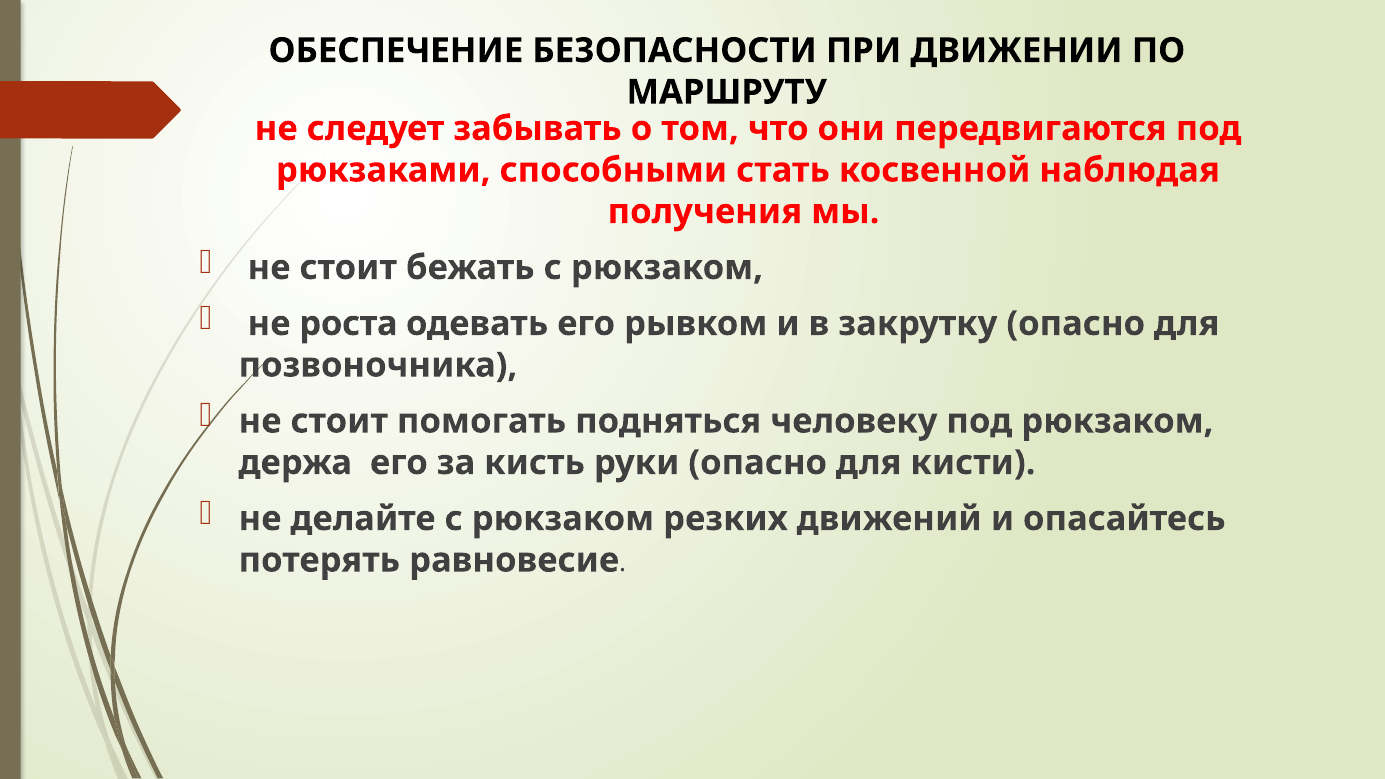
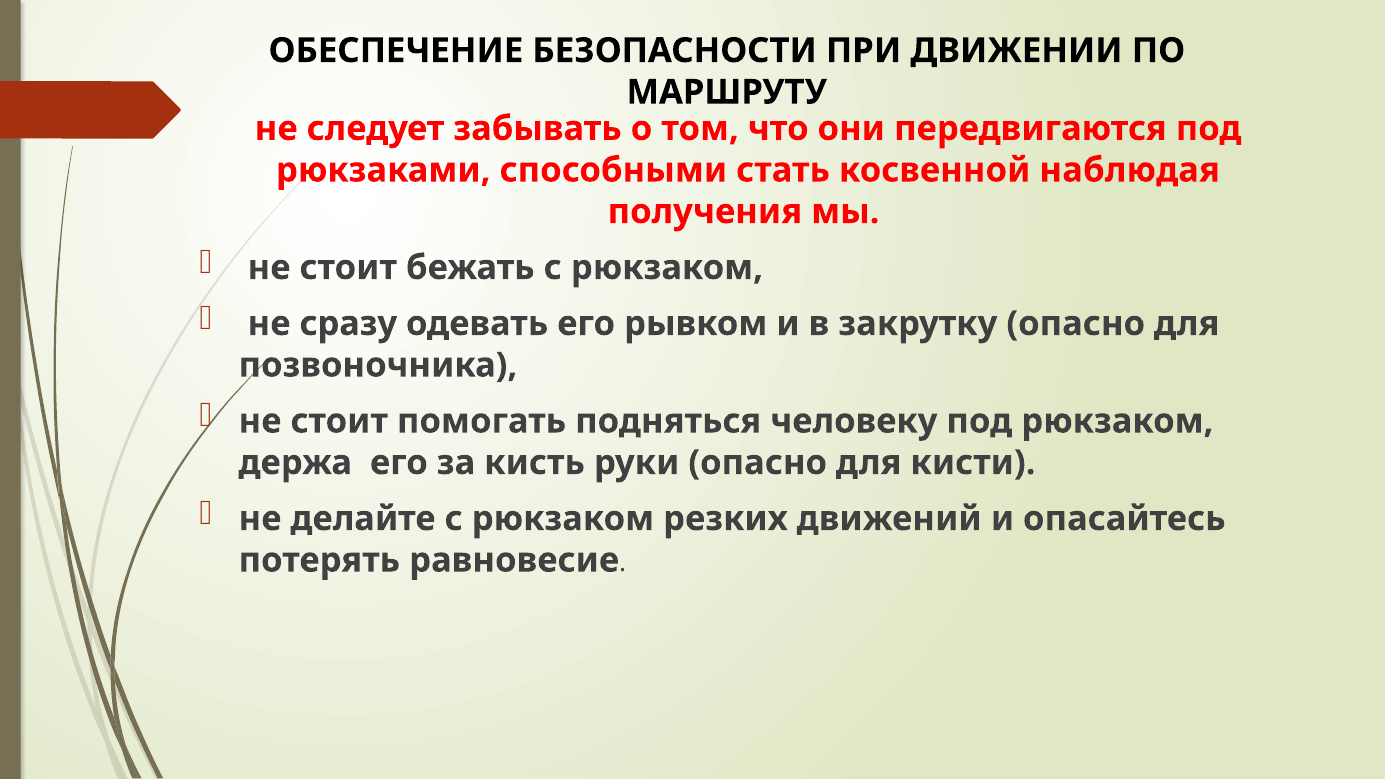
роста: роста -> сразу
